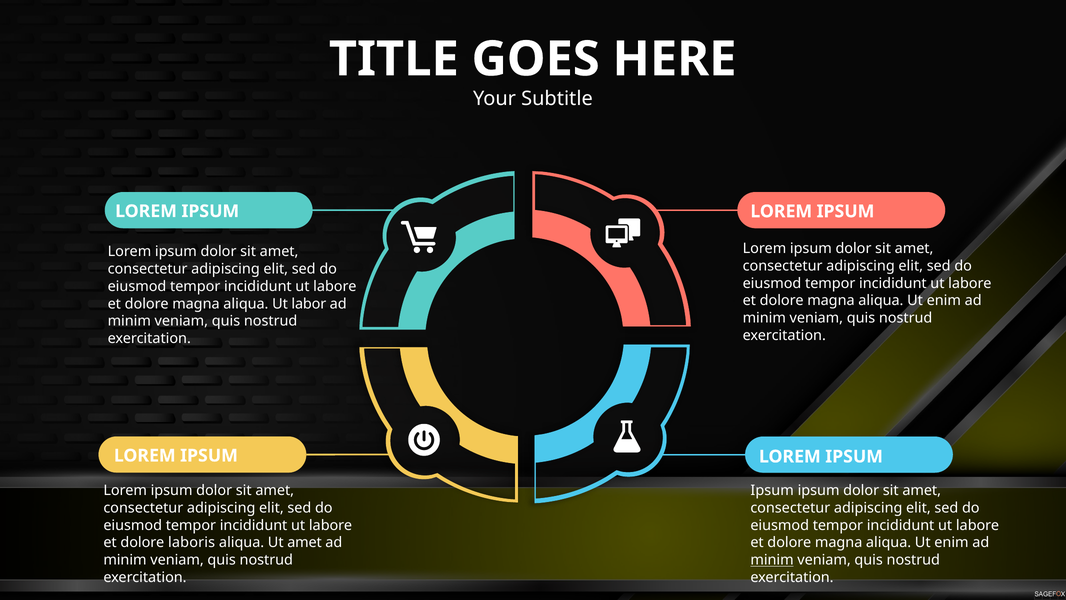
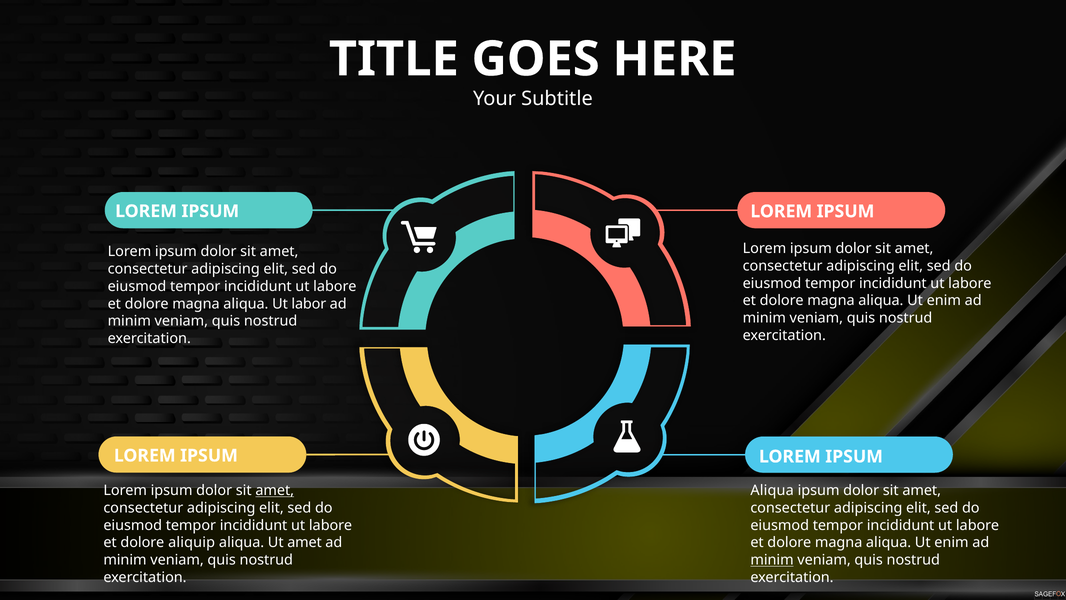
amet at (275, 490) underline: none -> present
Ipsum at (772, 490): Ipsum -> Aliqua
laboris: laboris -> aliquip
